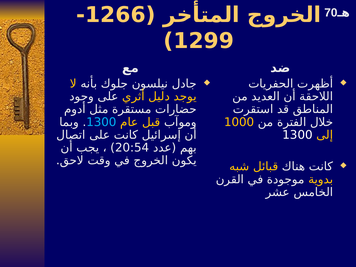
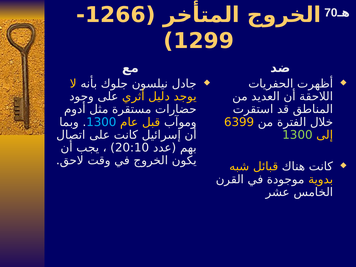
1000: 1000 -> 6399
1300 at (298, 135) colour: white -> light green
20:54: 20:54 -> 20:10
